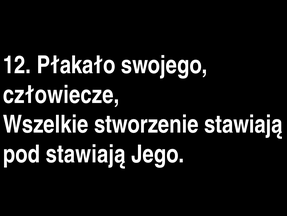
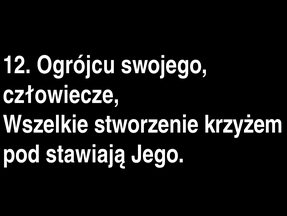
Płakało: Płakało -> Ogrójcu
stworzenie stawiają: stawiają -> krzyżem
